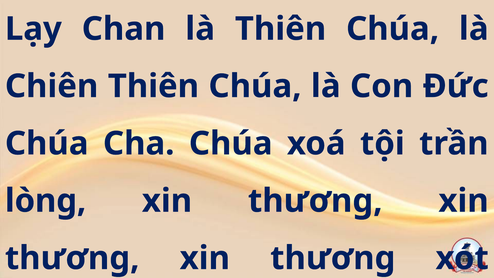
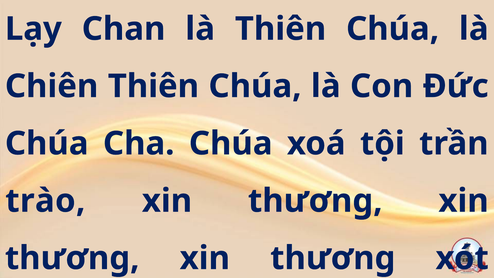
lòng: lòng -> trào
